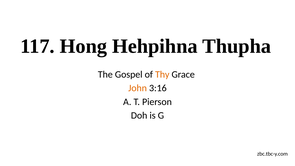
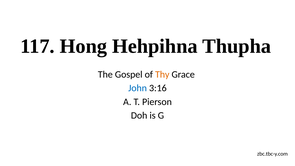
John colour: orange -> blue
